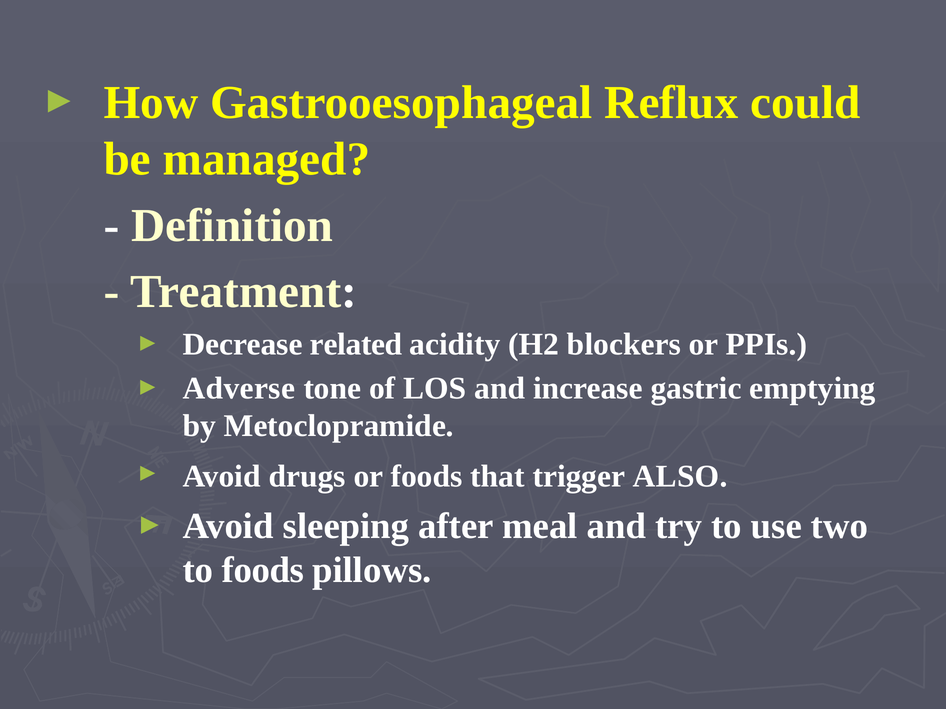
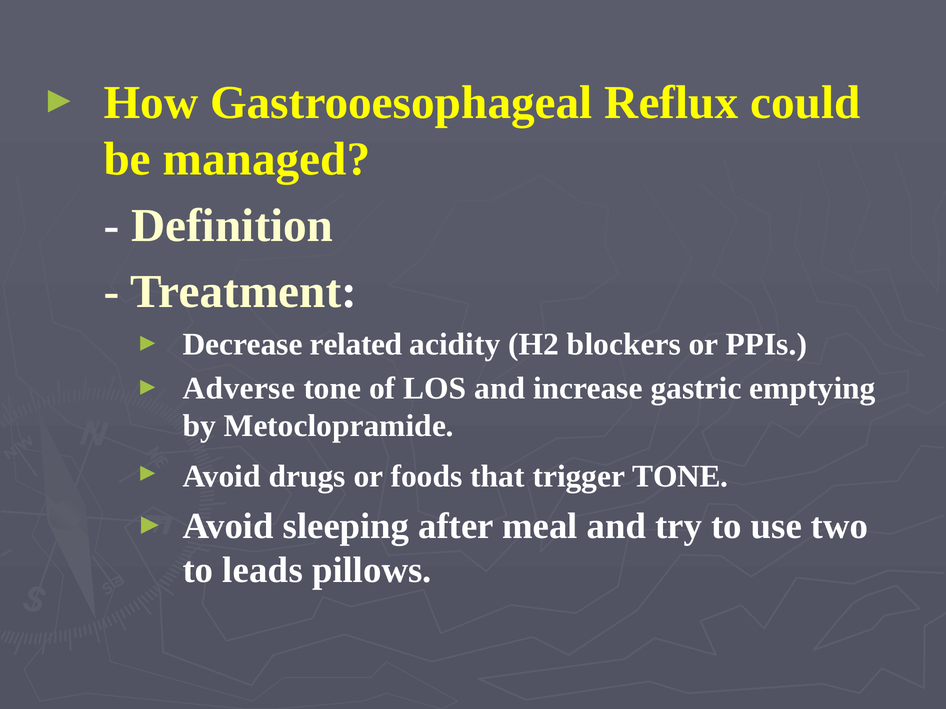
trigger ALSO: ALSO -> TONE
to foods: foods -> leads
